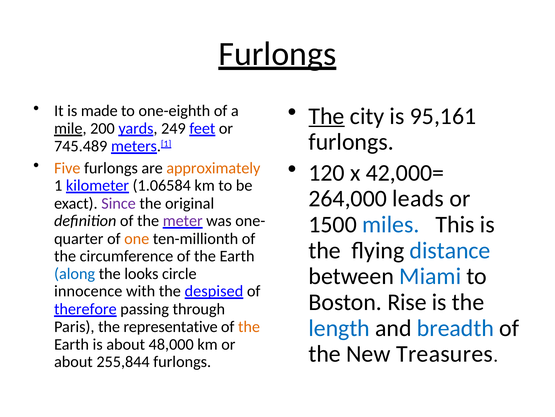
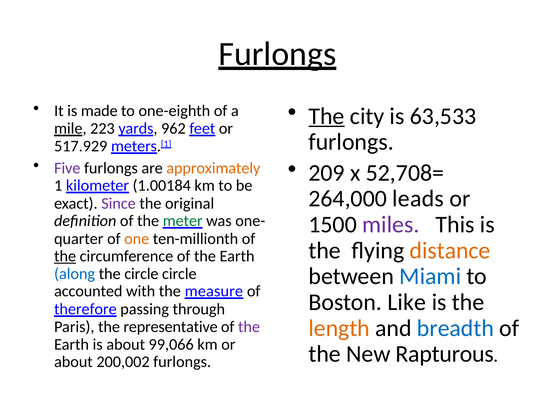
95,161: 95,161 -> 63,533
200: 200 -> 223
249: 249 -> 962
745.489: 745.489 -> 517.929
120: 120 -> 209
42,000=: 42,000= -> 52,708=
Five colour: orange -> purple
1.06584: 1.06584 -> 1.00184
meter colour: purple -> green
miles colour: blue -> purple
distance colour: blue -> orange
the at (65, 256) underline: none -> present
the looks: looks -> circle
innocence: innocence -> accounted
despised: despised -> measure
Rise: Rise -> Like
length colour: blue -> orange
the at (249, 326) colour: orange -> purple
48,000: 48,000 -> 99,066
Treasures: Treasures -> Rapturous
255,844: 255,844 -> 200,002
